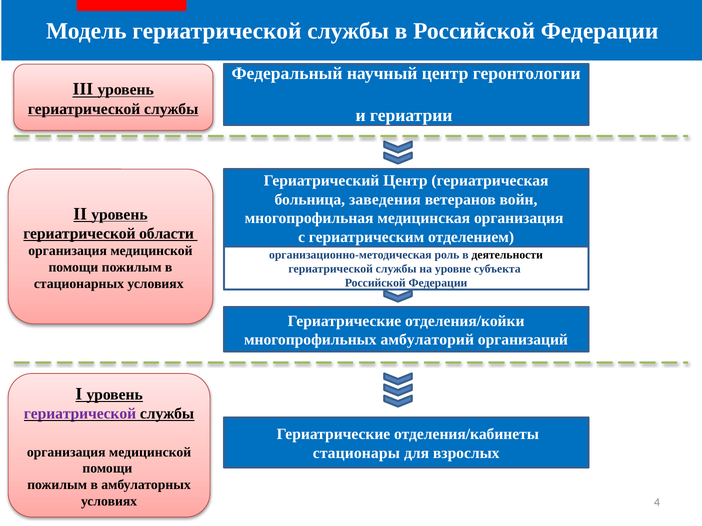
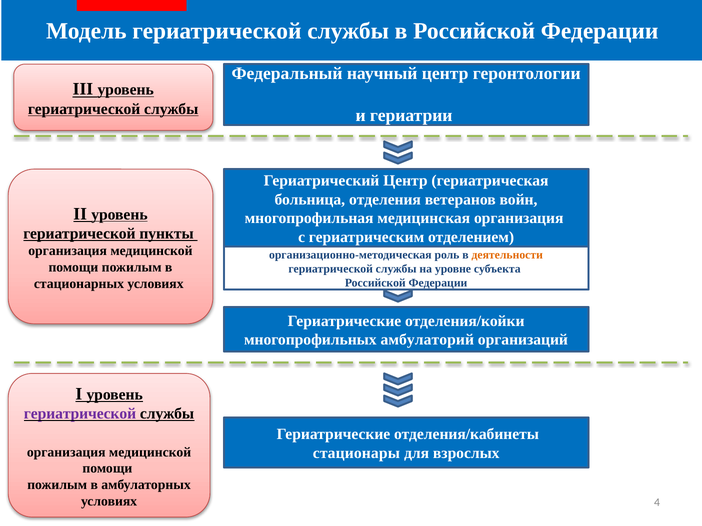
заведения: заведения -> отделения
области: области -> пункты
деятельности colour: black -> orange
